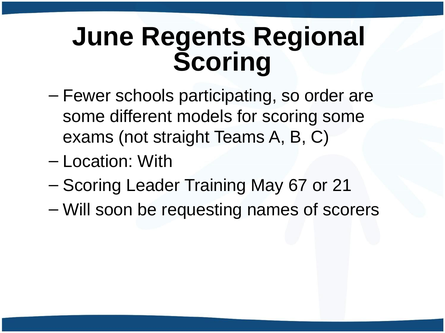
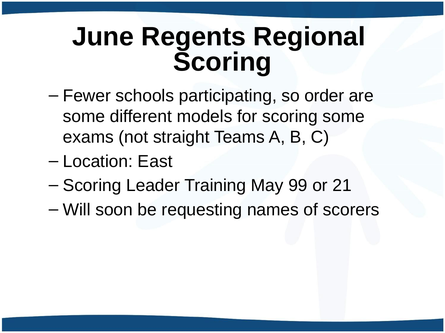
With: With -> East
67: 67 -> 99
